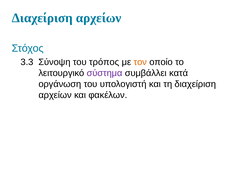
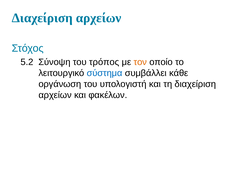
3.3: 3.3 -> 5.2
σύστημα colour: purple -> blue
κατά: κατά -> κάθε
